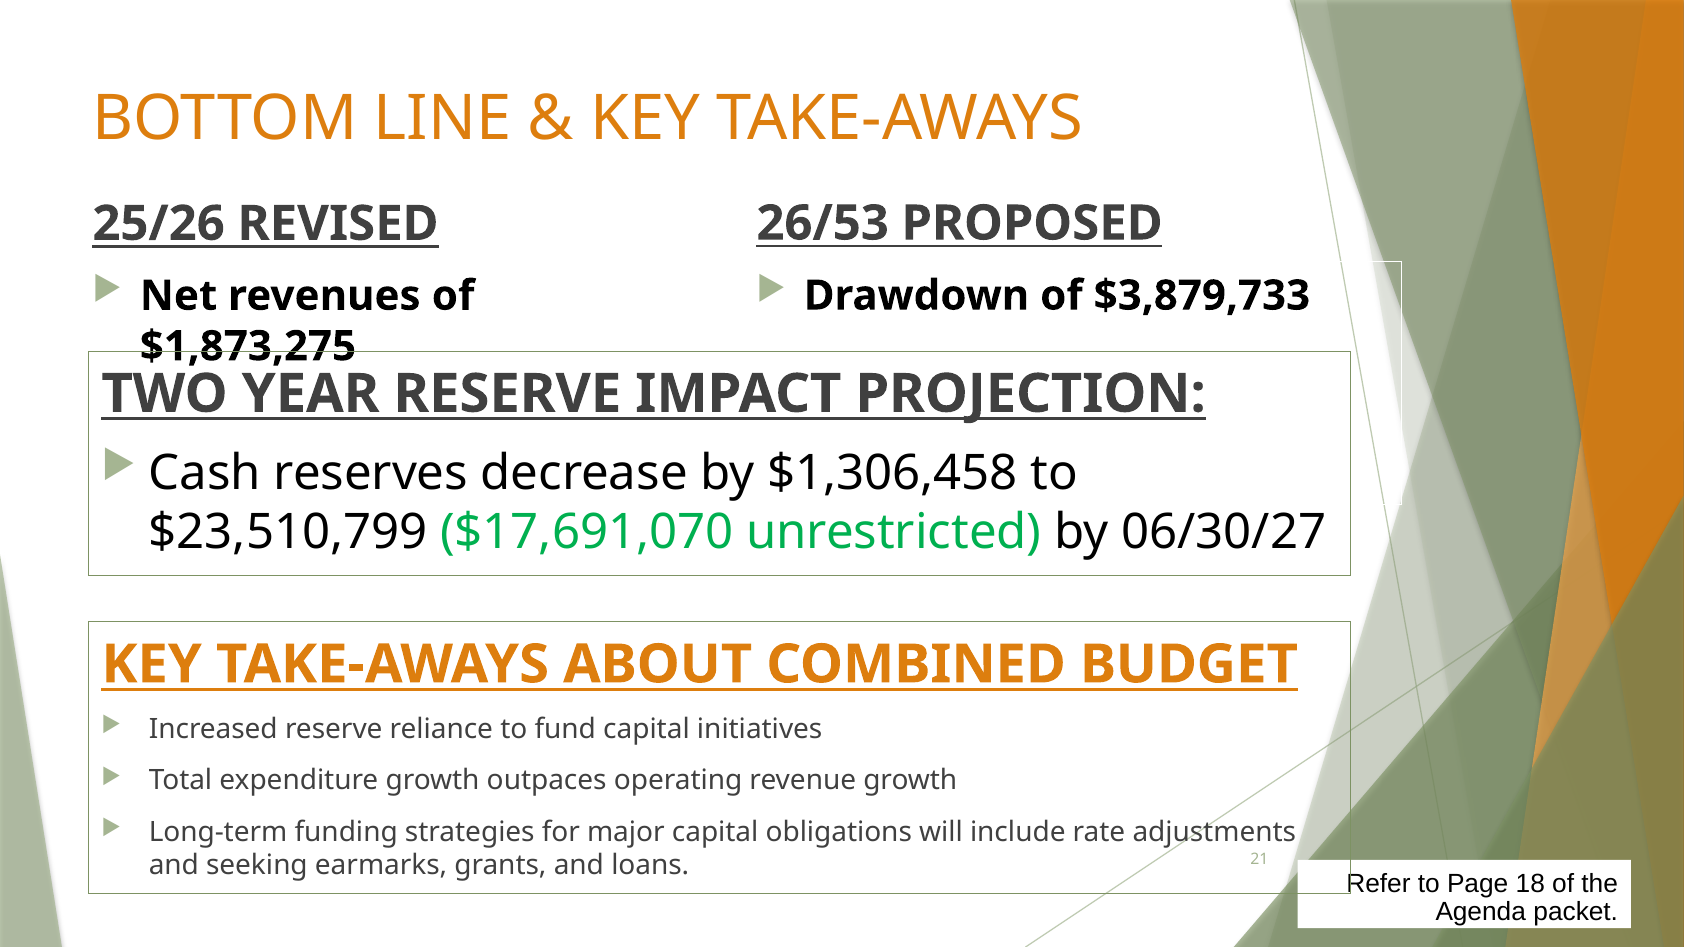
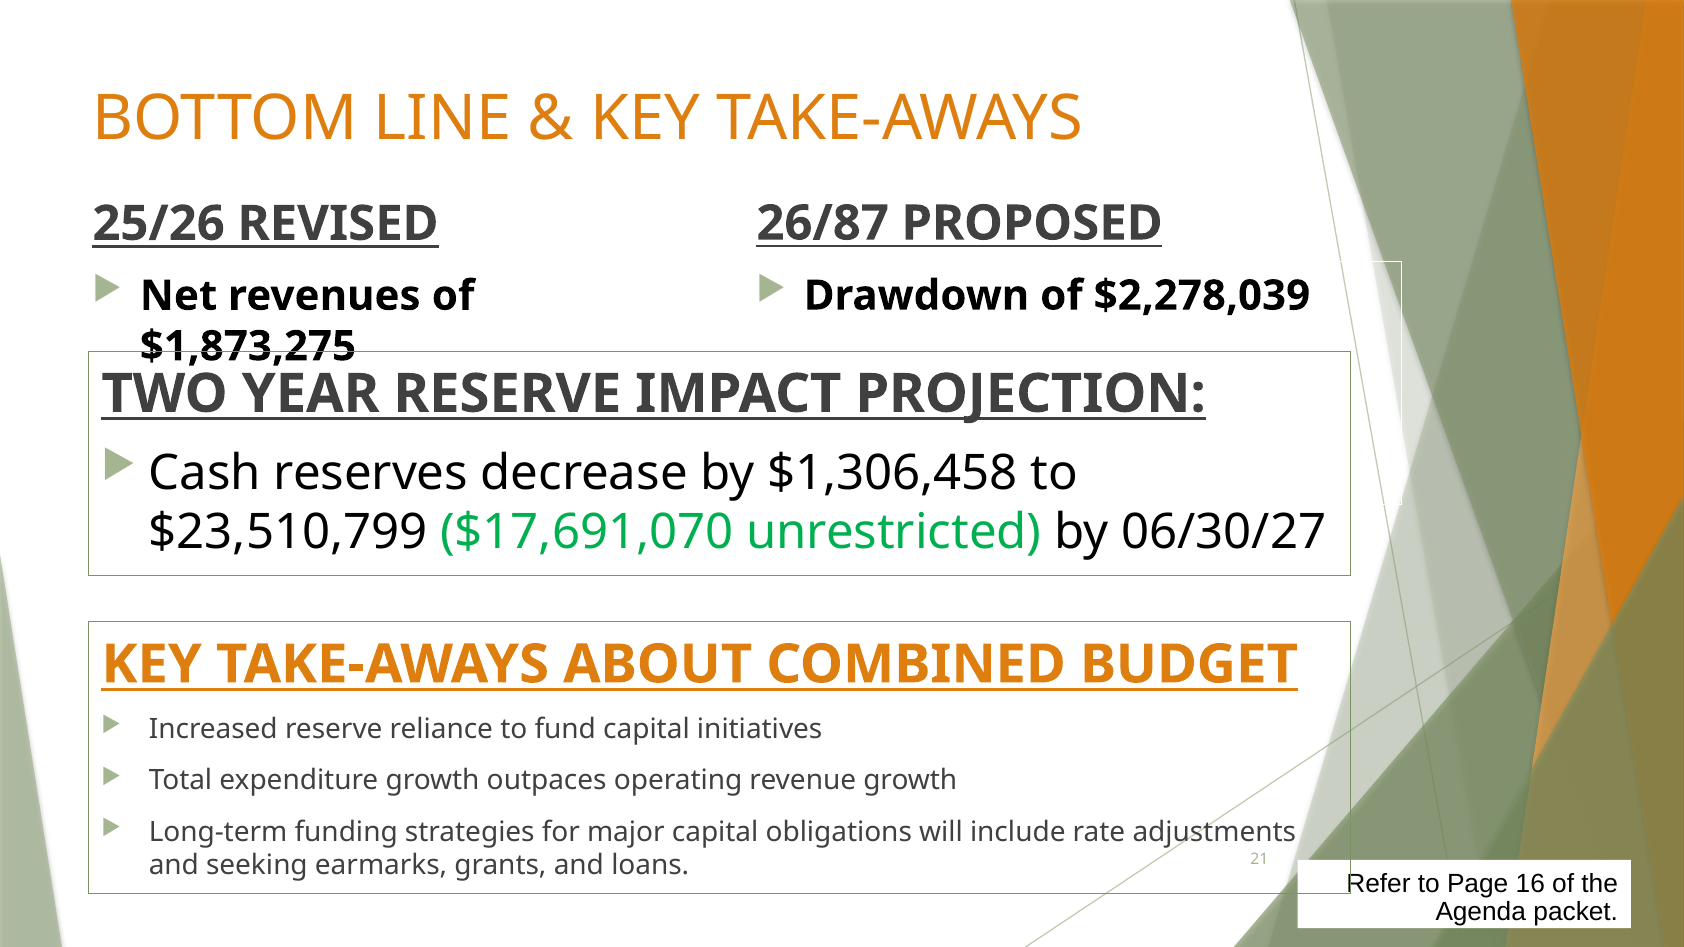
26/53: 26/53 -> 26/87
$3,879,733: $3,879,733 -> $2,278,039
18: 18 -> 16
